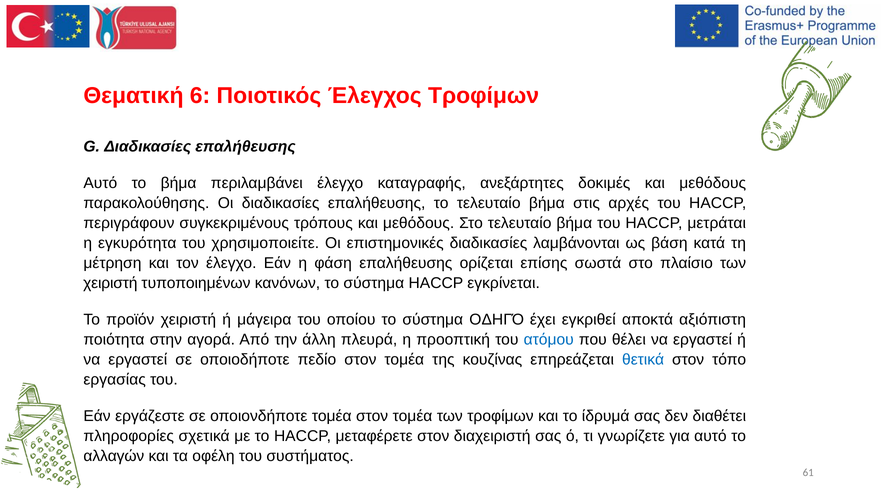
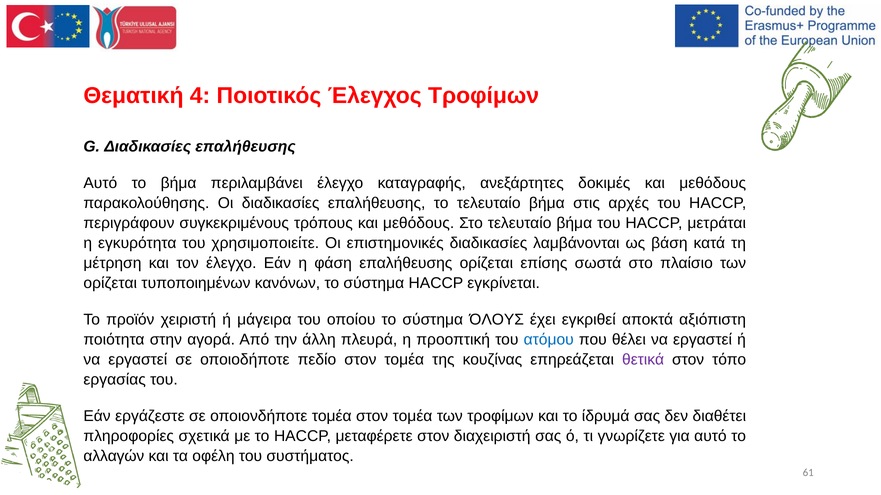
6: 6 -> 4
χειριστή at (110, 283): χειριστή -> ορίζεται
ΟΔΗΓΌ: ΟΔΗΓΌ -> ΌΛΟΥΣ
θετικά colour: blue -> purple
